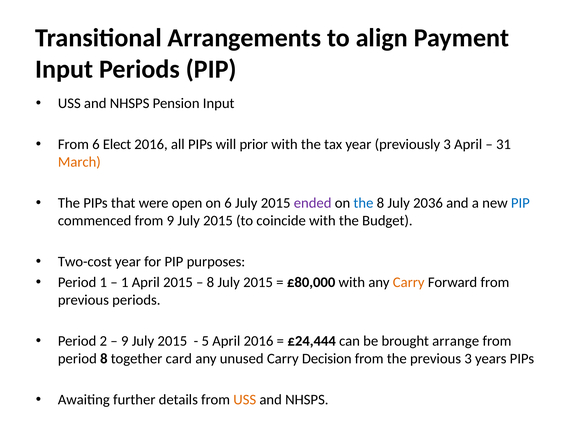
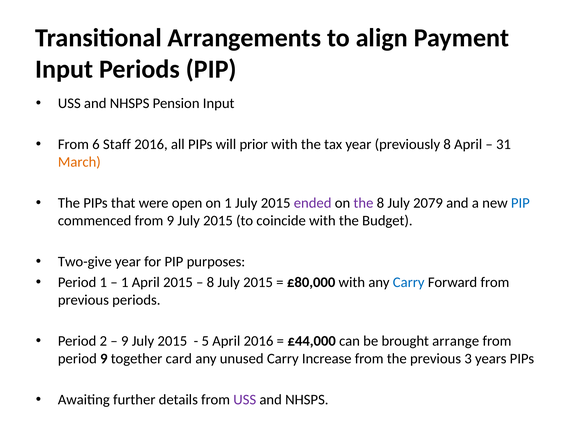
Elect: Elect -> Staff
previously 3: 3 -> 8
on 6: 6 -> 1
the at (363, 203) colour: blue -> purple
2036: 2036 -> 2079
Two-cost: Two-cost -> Two-give
Carry at (409, 282) colour: orange -> blue
£24,444: £24,444 -> £44,000
period 8: 8 -> 9
Decision: Decision -> Increase
USS at (245, 400) colour: orange -> purple
